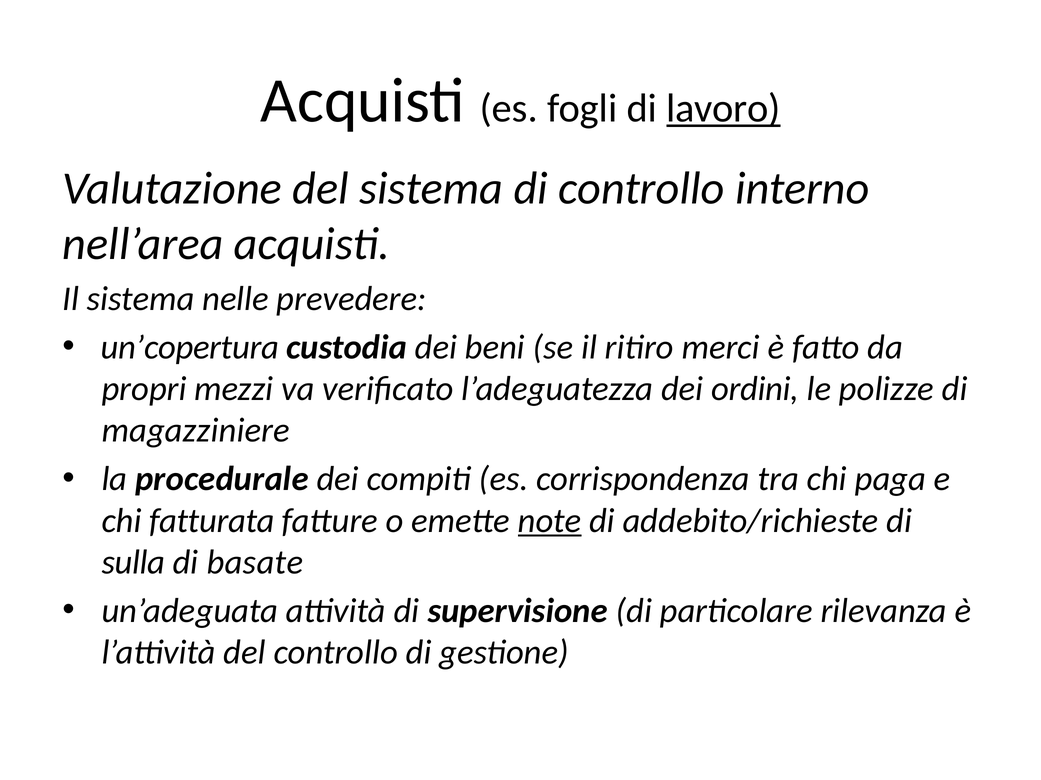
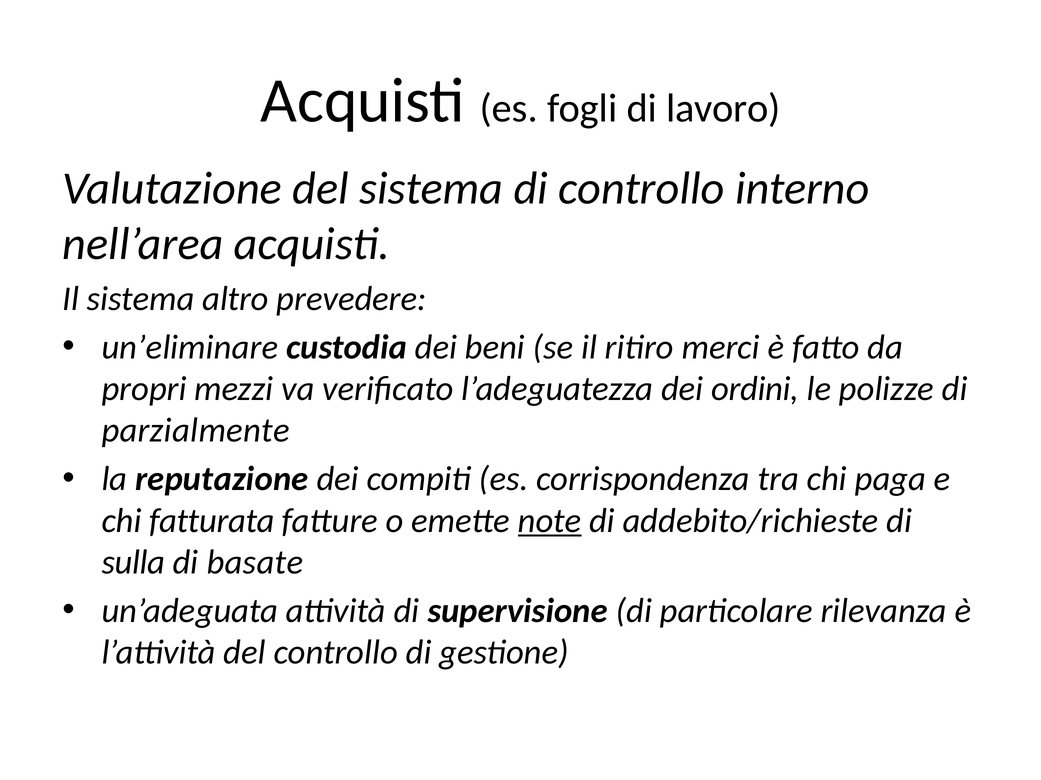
lavoro underline: present -> none
nelle: nelle -> altro
un’copertura: un’copertura -> un’eliminare
magazziniere: magazziniere -> parzialmente
procedurale: procedurale -> reputazione
